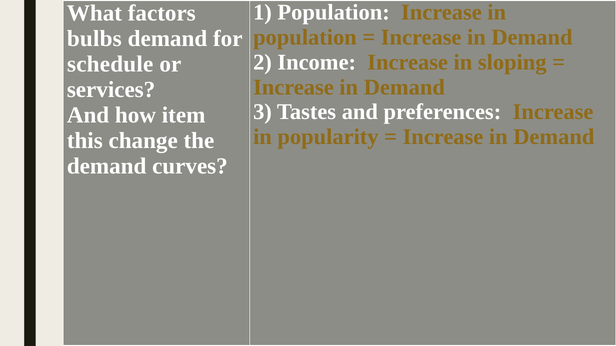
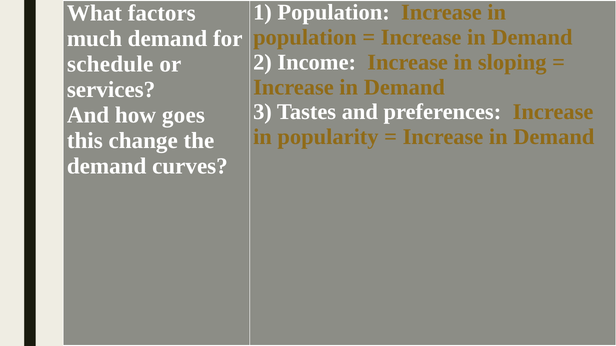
bulbs: bulbs -> much
item: item -> goes
